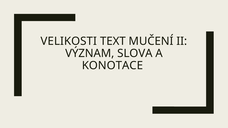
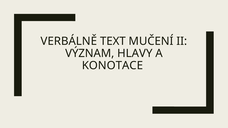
VELIKOSTI: VELIKOSTI -> VERBÁLNĚ
SLOVA: SLOVA -> HLAVY
